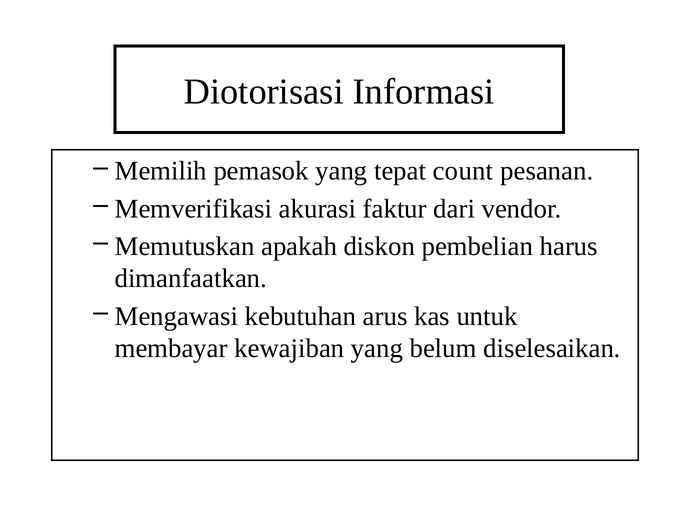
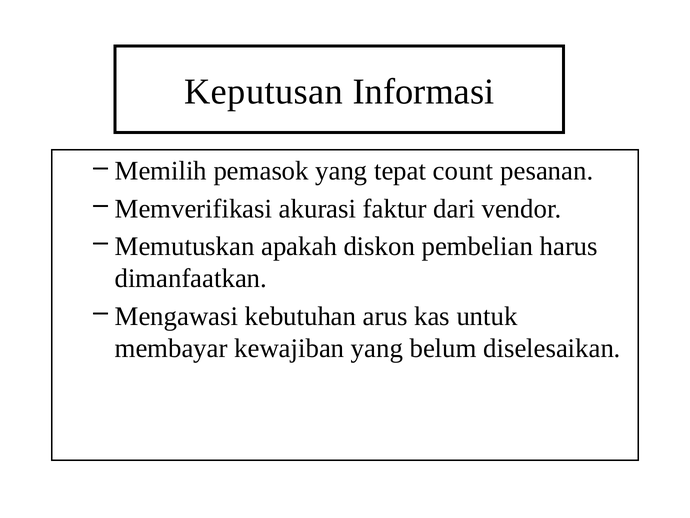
Diotorisasi: Diotorisasi -> Keputusan
